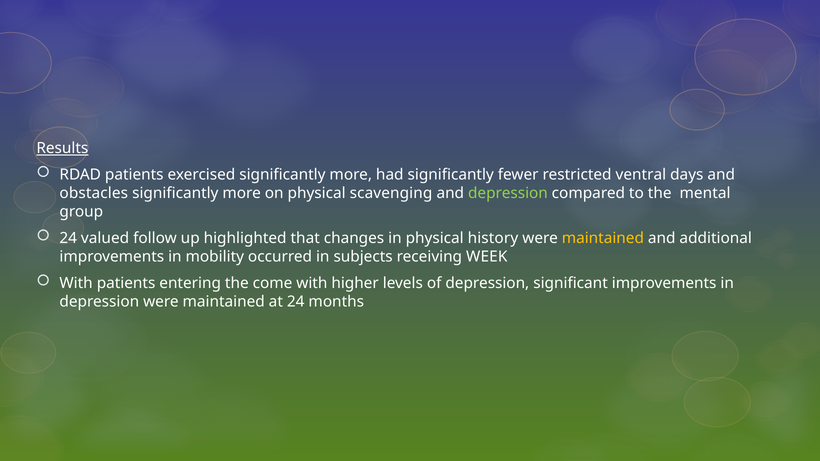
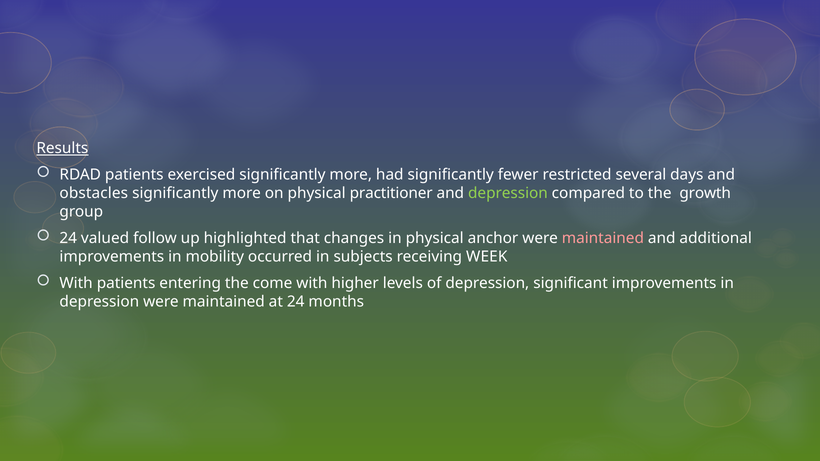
ventral: ventral -> several
scavenging: scavenging -> practitioner
mental: mental -> growth
history: history -> anchor
maintained at (603, 238) colour: yellow -> pink
